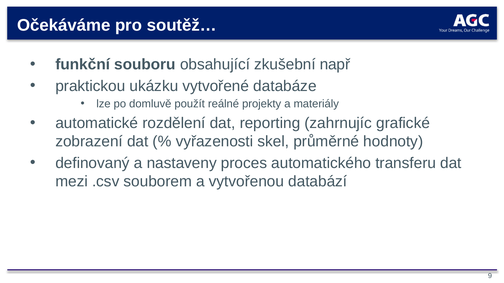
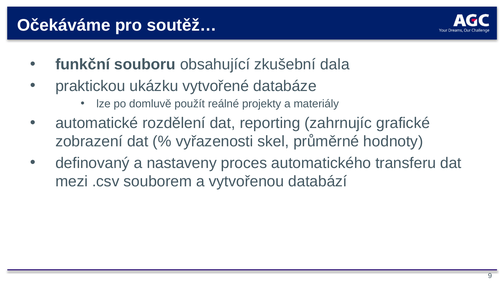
např: např -> dala
